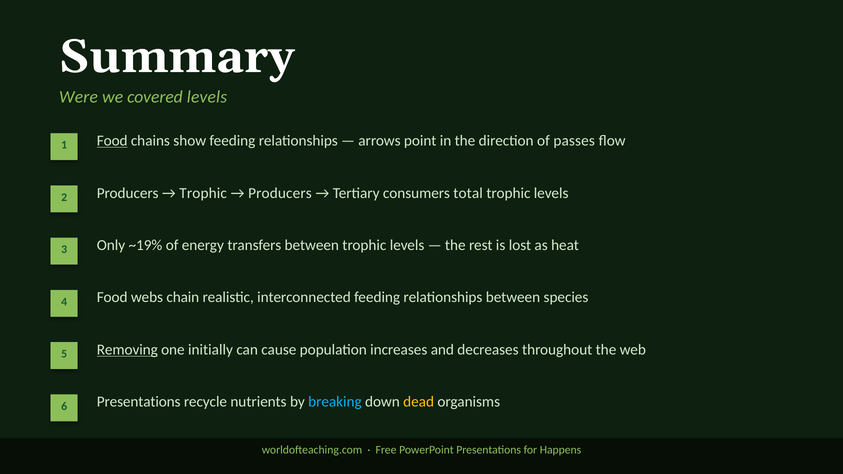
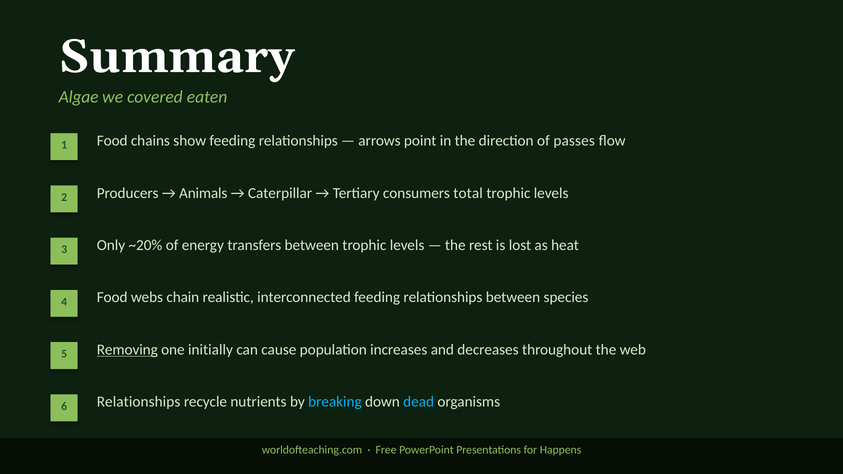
Were: Were -> Algae
covered levels: levels -> eaten
Food at (112, 141) underline: present -> none
Trophic at (203, 193): Trophic -> Animals
Producers at (280, 193): Producers -> Caterpillar
~19%: ~19% -> ~20%
6 Presentations: Presentations -> Relationships
dead colour: yellow -> light blue
